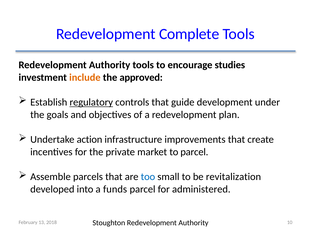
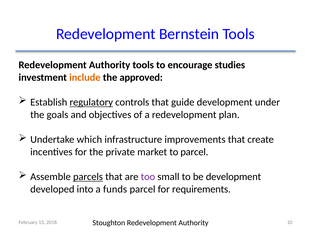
Complete: Complete -> Bernstein
action: action -> which
parcels underline: none -> present
too colour: blue -> purple
be revitalization: revitalization -> development
administered: administered -> requirements
